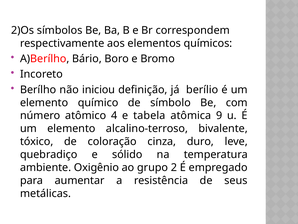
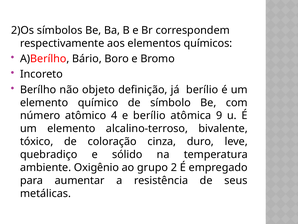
iniciou: iniciou -> objeto
e tabela: tabela -> berílio
